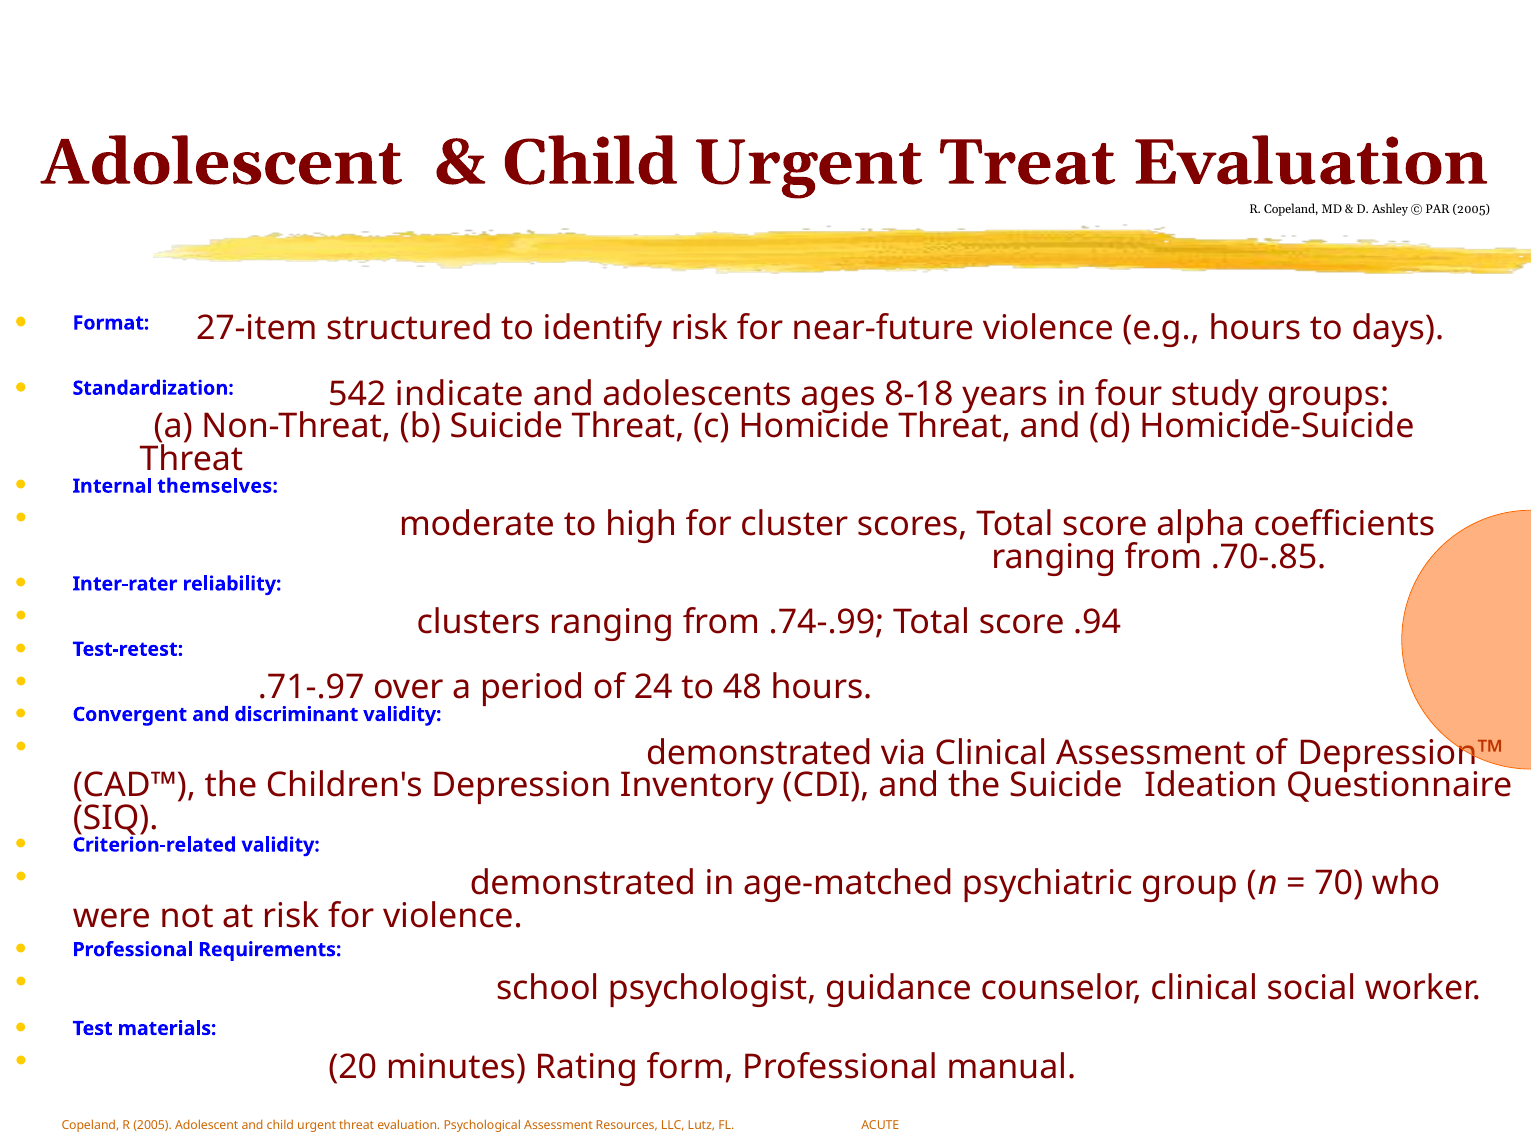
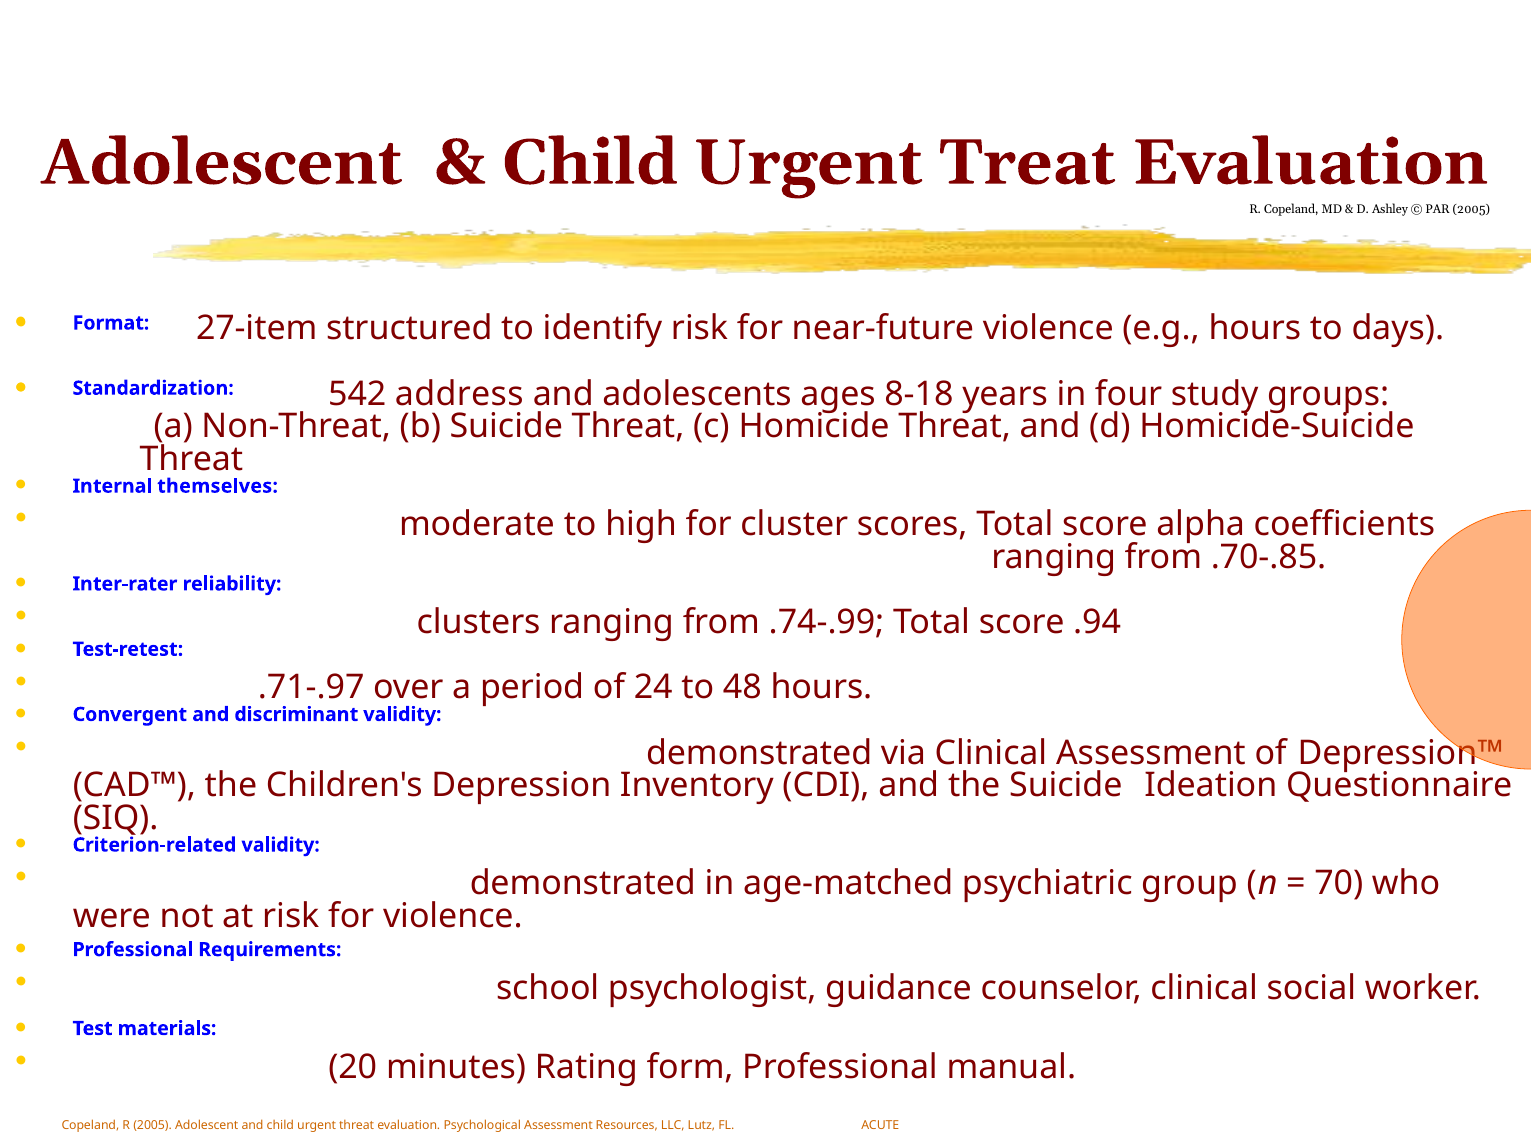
indicate: indicate -> address
